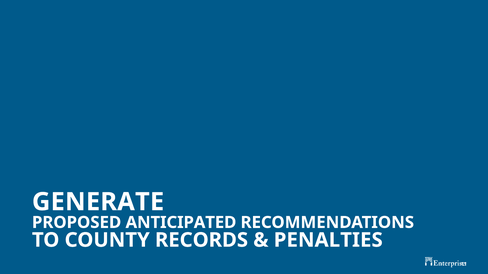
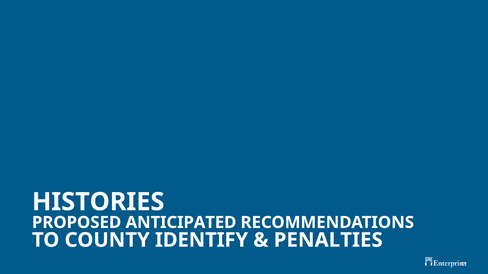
GENERATE: GENERATE -> HISTORIES
RECORDS: RECORDS -> IDENTIFY
